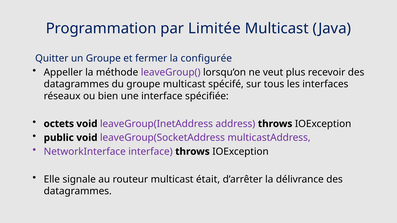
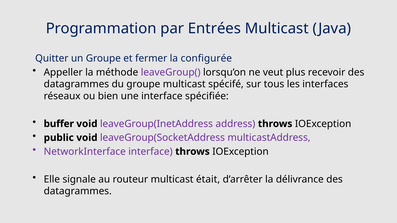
Limitée: Limitée -> Entrées
octets: octets -> buffer
